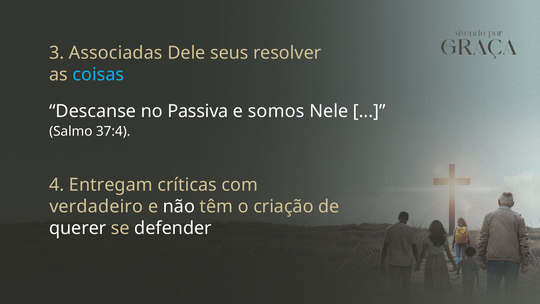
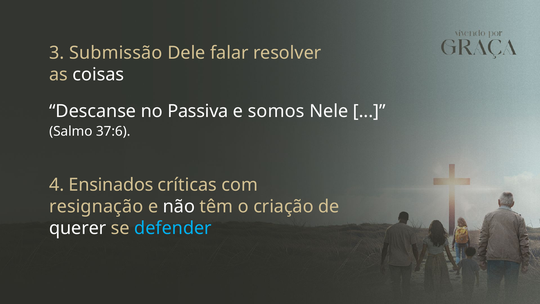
Associadas: Associadas -> Submissão
seus: seus -> falar
coisas colour: light blue -> white
37:4: 37:4 -> 37:6
Entregam: Entregam -> Ensinados
verdadeiro: verdadeiro -> resignação
defender colour: white -> light blue
